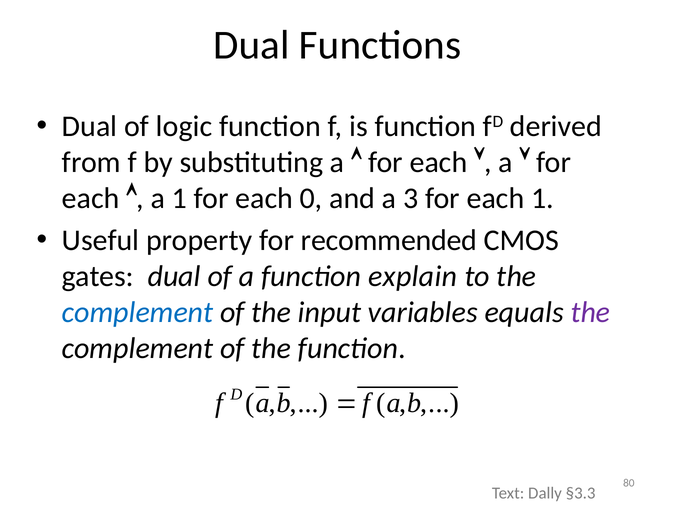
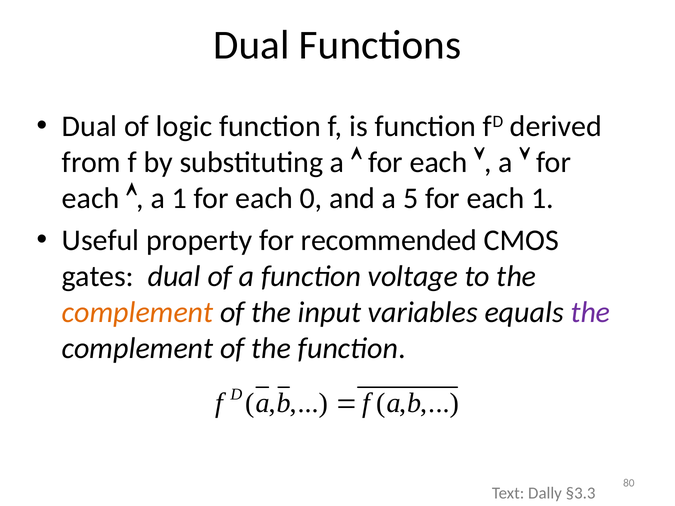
3: 3 -> 5
explain: explain -> voltage
complement at (138, 313) colour: blue -> orange
